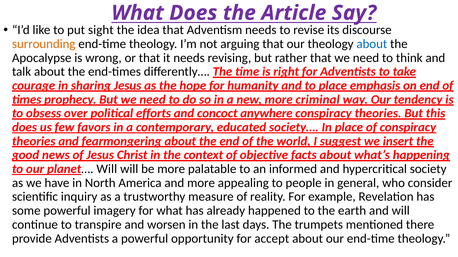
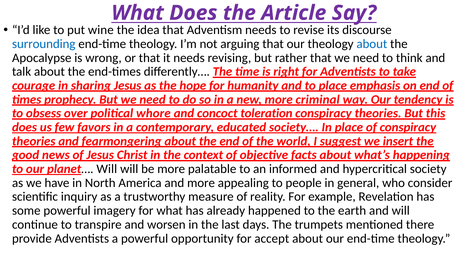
sight: sight -> wine
surrounding colour: orange -> blue
efforts: efforts -> whore
anywhere: anywhere -> toleration
